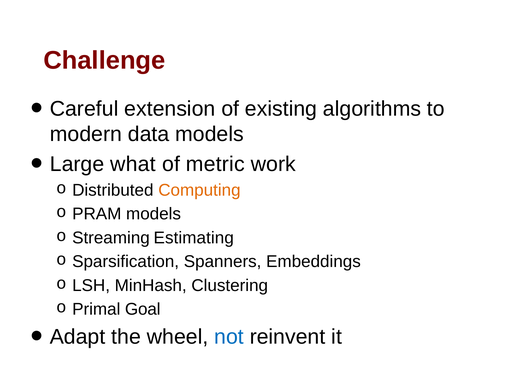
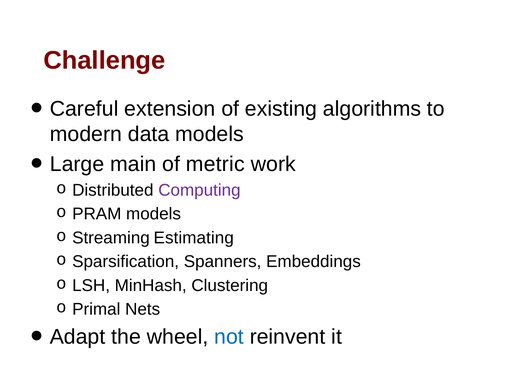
what: what -> main
Computing colour: orange -> purple
Goal: Goal -> Nets
